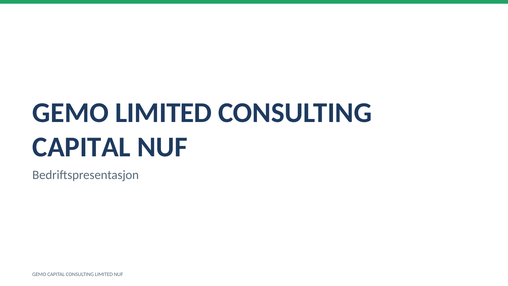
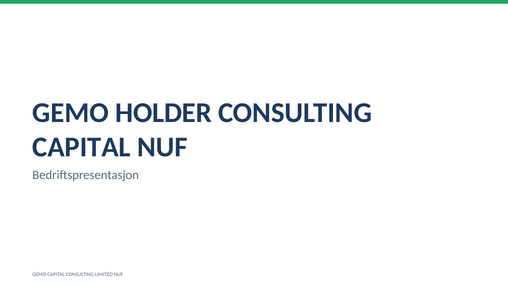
GEMO LIMITED: LIMITED -> HOLDER
